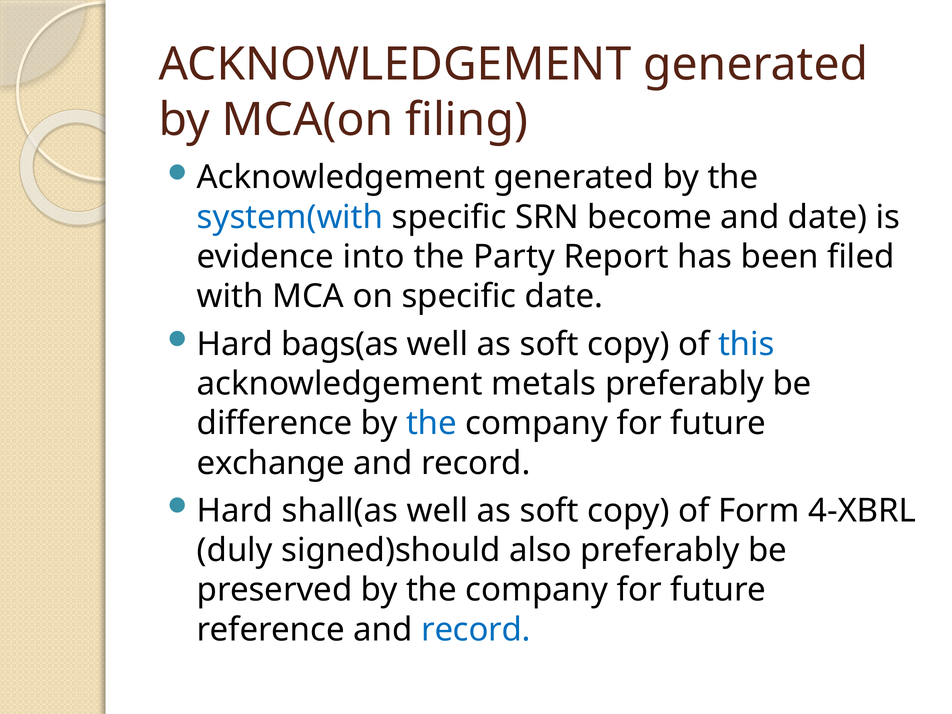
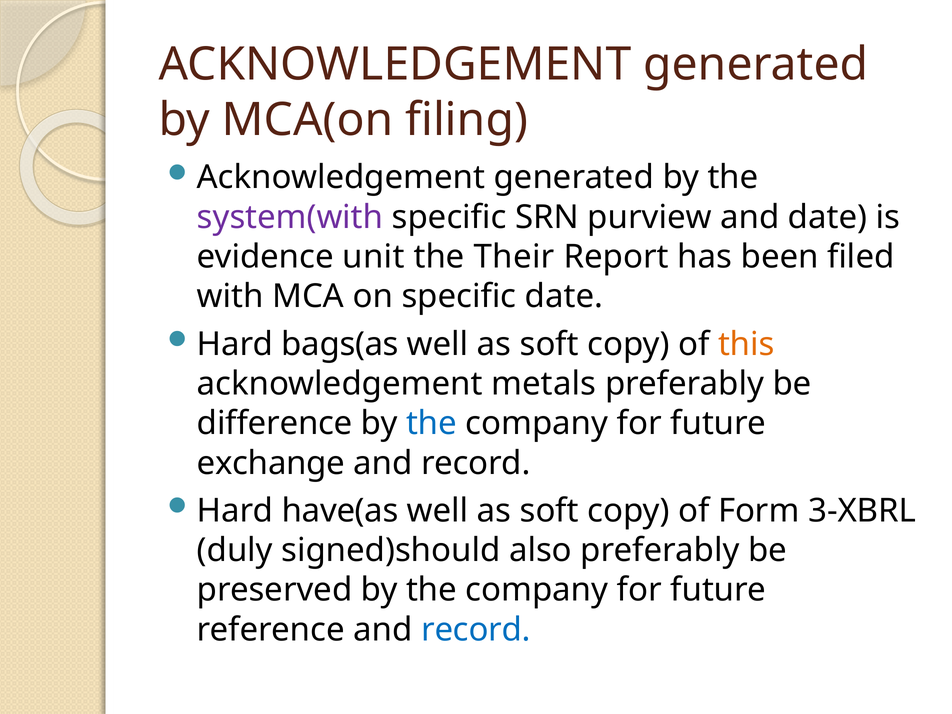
system(with colour: blue -> purple
become: become -> purview
into: into -> unit
Party: Party -> Their
this colour: blue -> orange
shall(as: shall(as -> have(as
4-XBRL: 4-XBRL -> 3-XBRL
